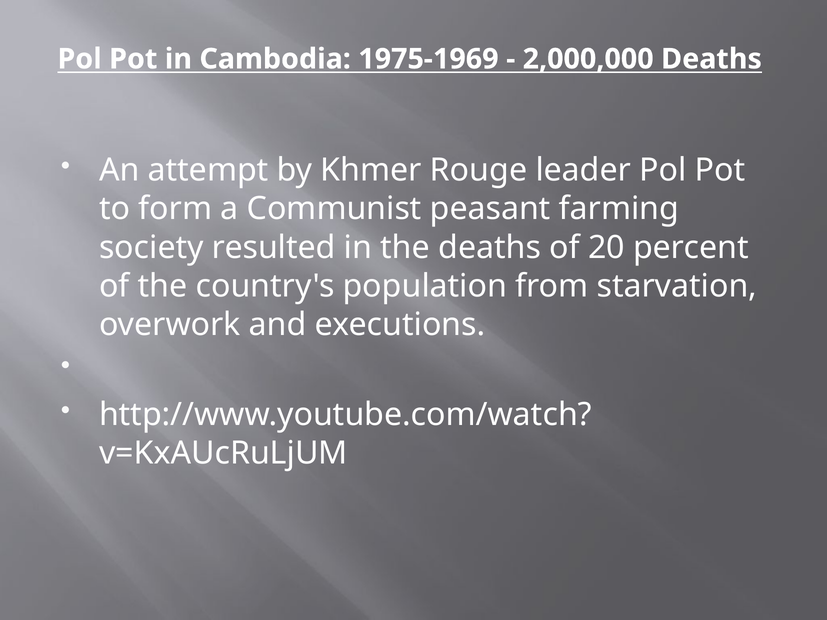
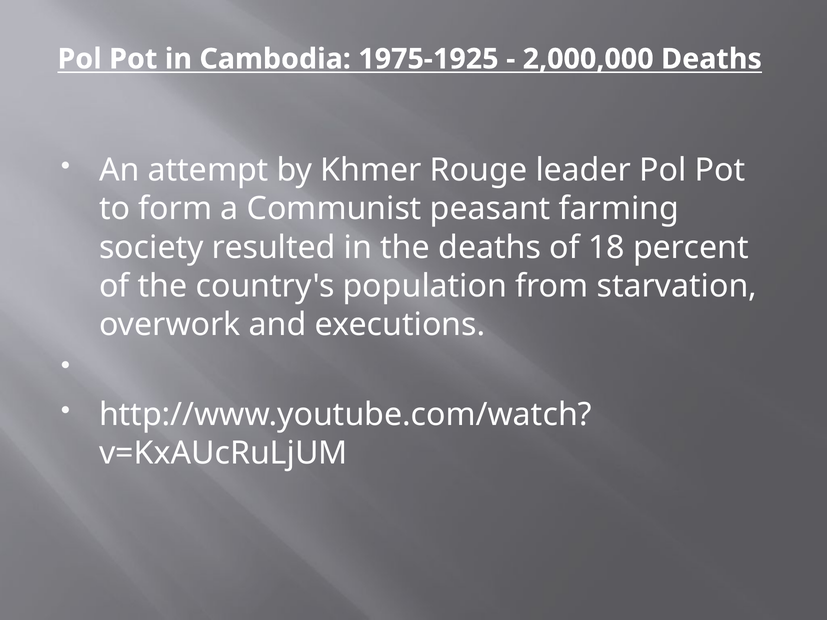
1975-1969: 1975-1969 -> 1975-1925
20: 20 -> 18
